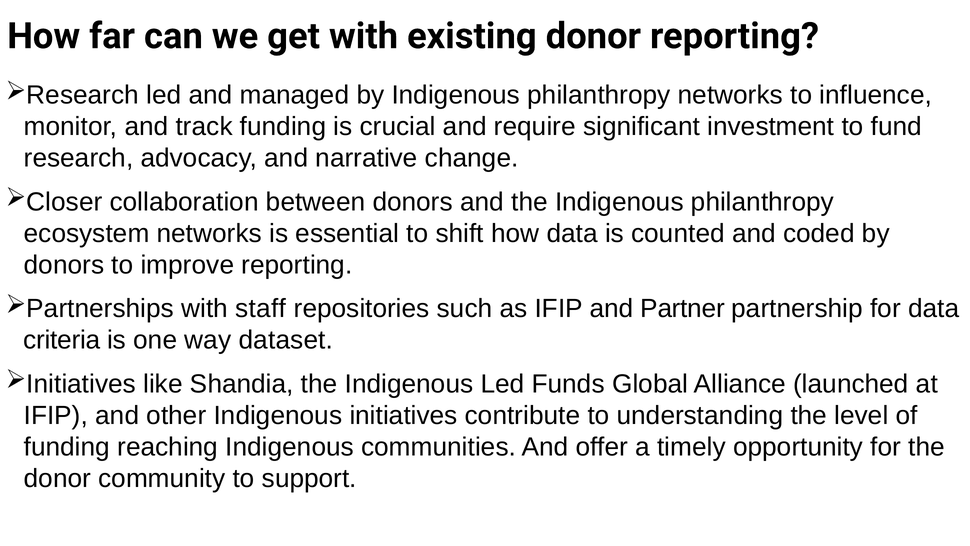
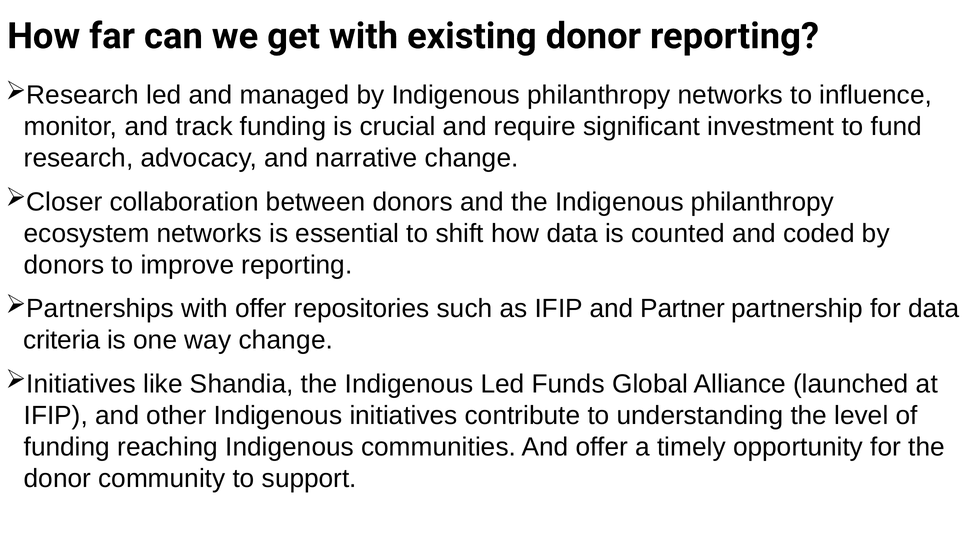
with staff: staff -> offer
way dataset: dataset -> change
